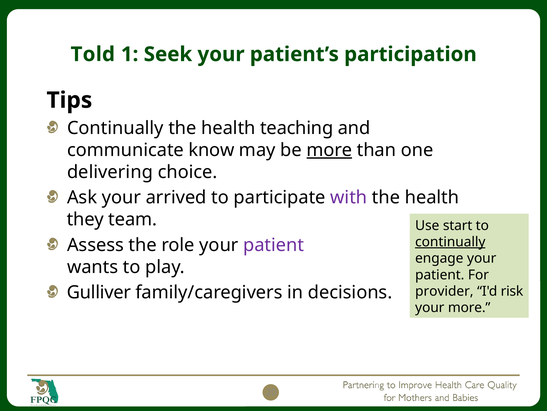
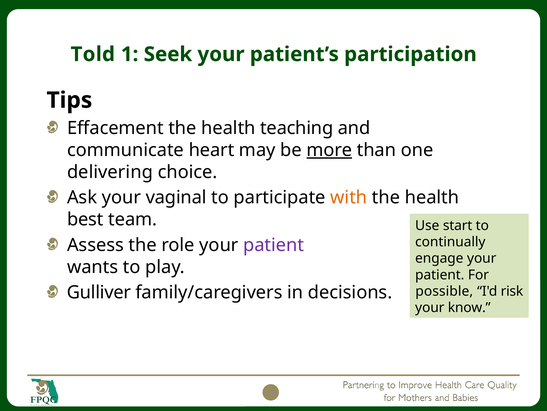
Continually at (115, 128): Continually -> Effacement
know: know -> heart
arrived: arrived -> vaginal
with colour: purple -> orange
they: they -> best
continually at (450, 242) underline: present -> none
provider: provider -> possible
your more: more -> know
